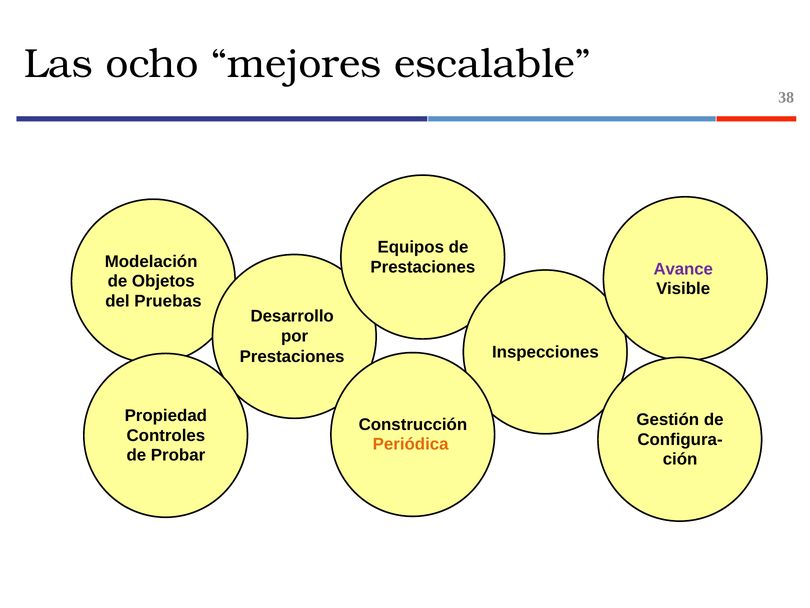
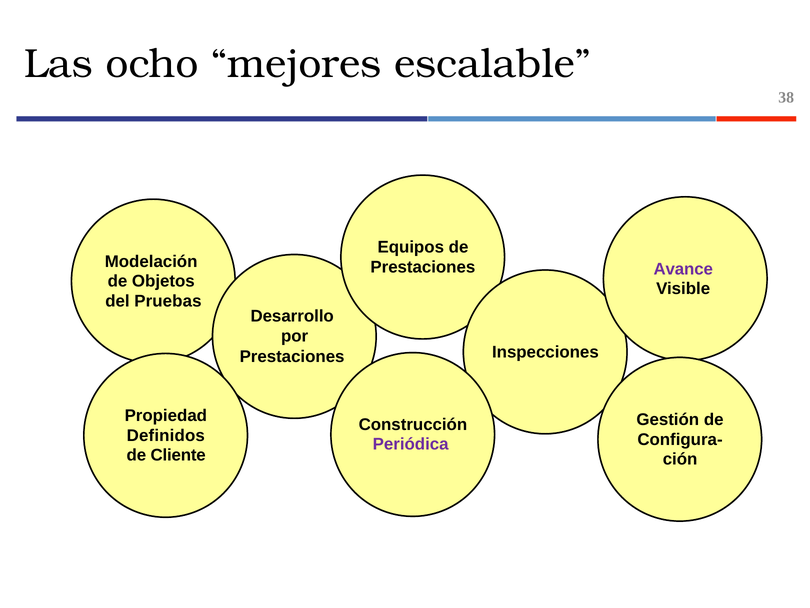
Controles: Controles -> Definidos
Periódica colour: orange -> purple
Probar: Probar -> Cliente
